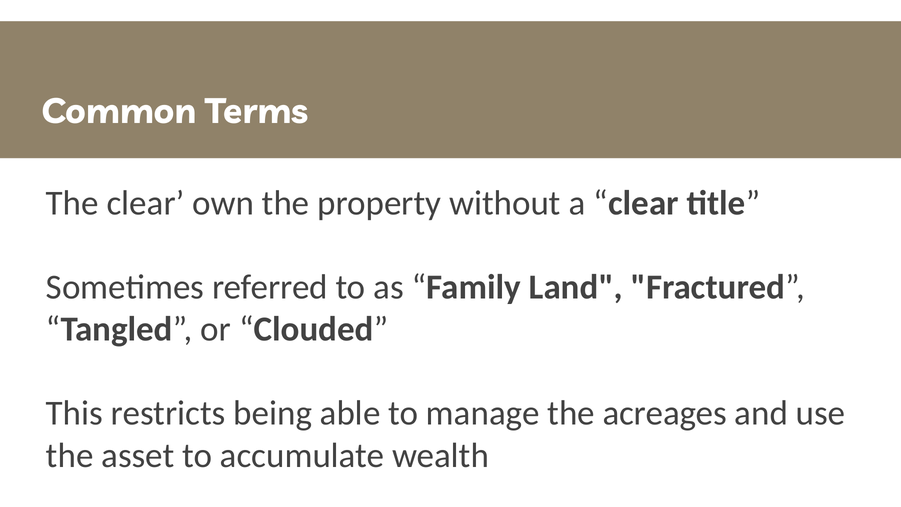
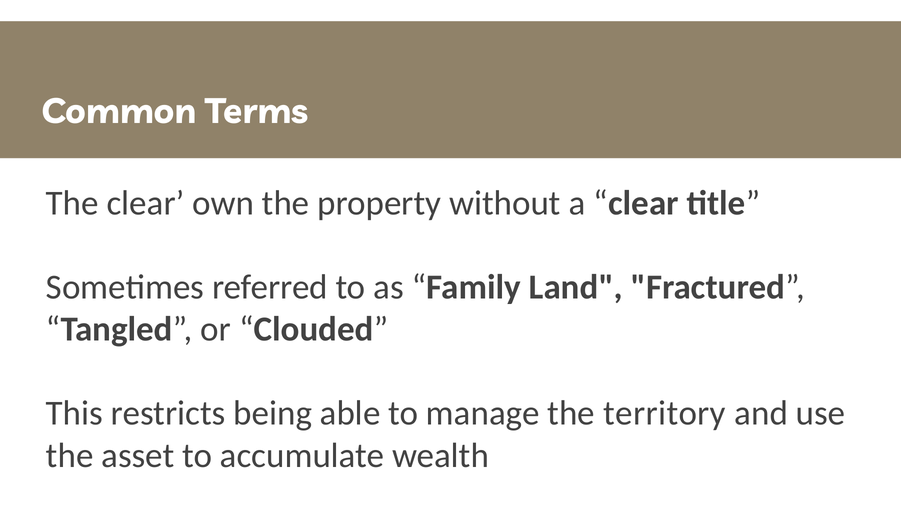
acreages: acreages -> territory
